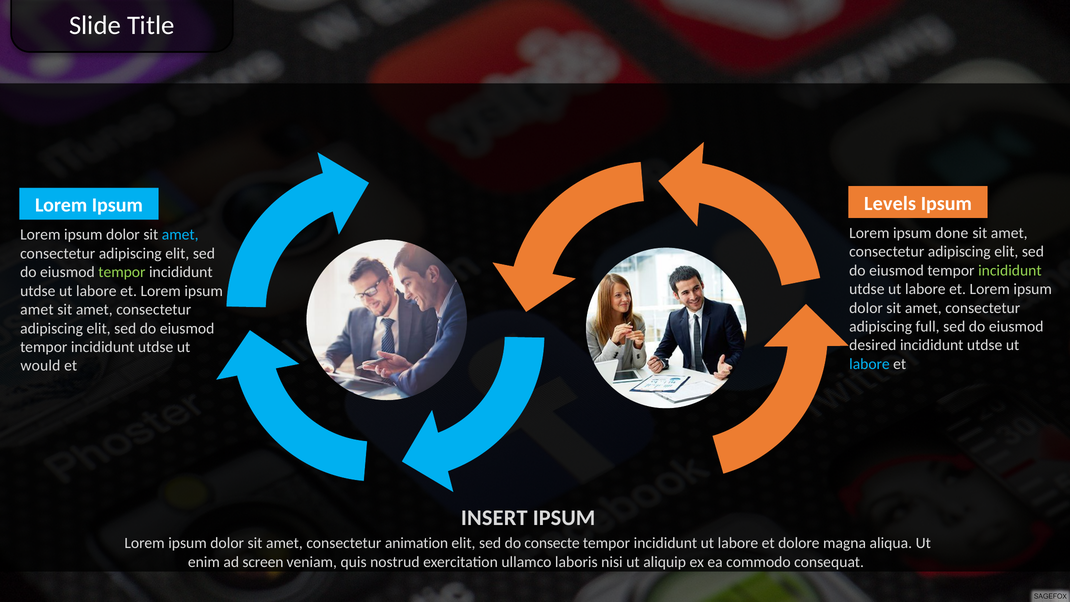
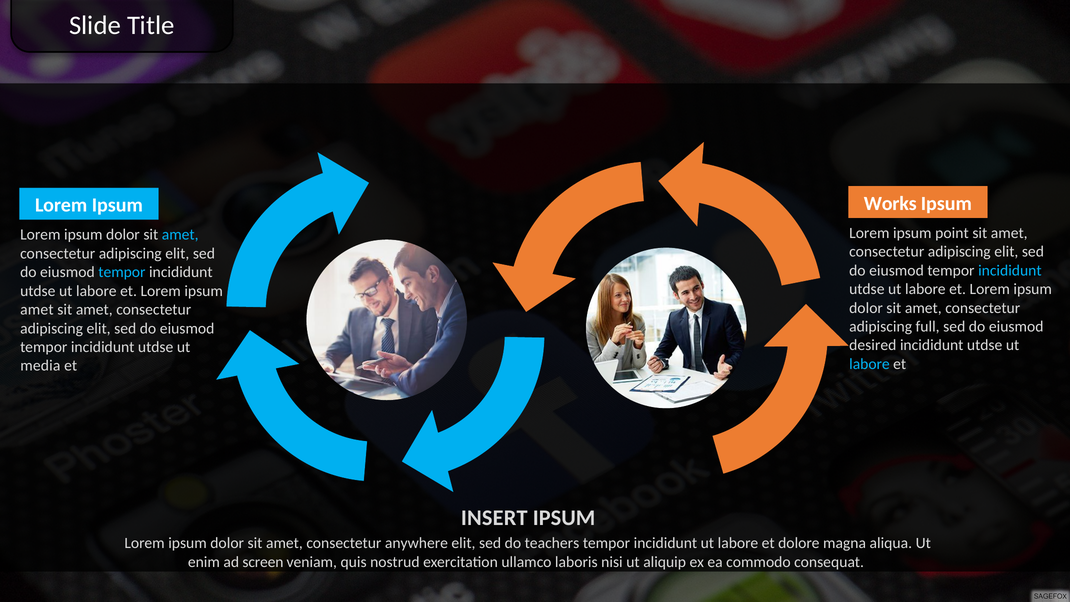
Levels: Levels -> Works
done: done -> point
incididunt at (1010, 270) colour: light green -> light blue
tempor at (122, 272) colour: light green -> light blue
would: would -> media
animation: animation -> anywhere
consecte: consecte -> teachers
